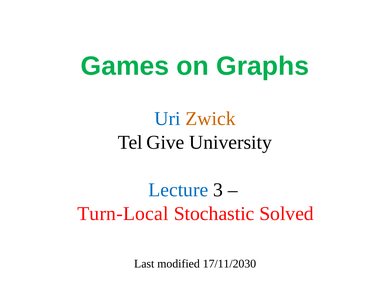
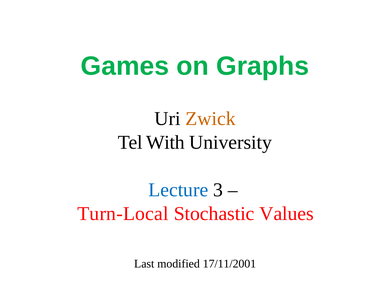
Uri colour: blue -> black
Give: Give -> With
Solved: Solved -> Values
17/11/2030: 17/11/2030 -> 17/11/2001
